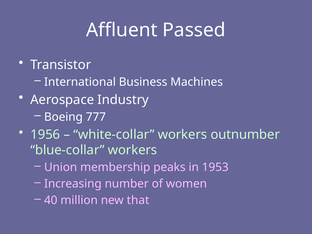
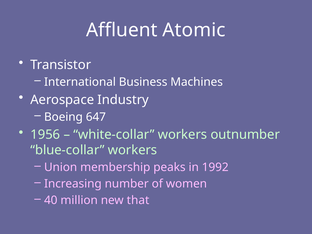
Passed: Passed -> Atomic
777: 777 -> 647
1953: 1953 -> 1992
